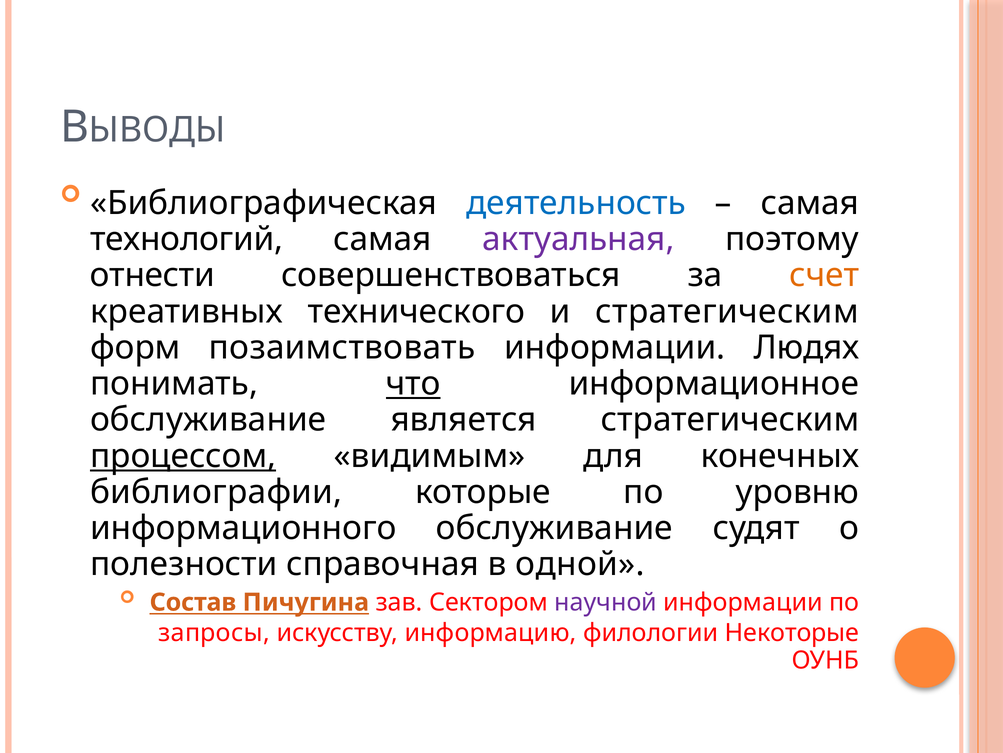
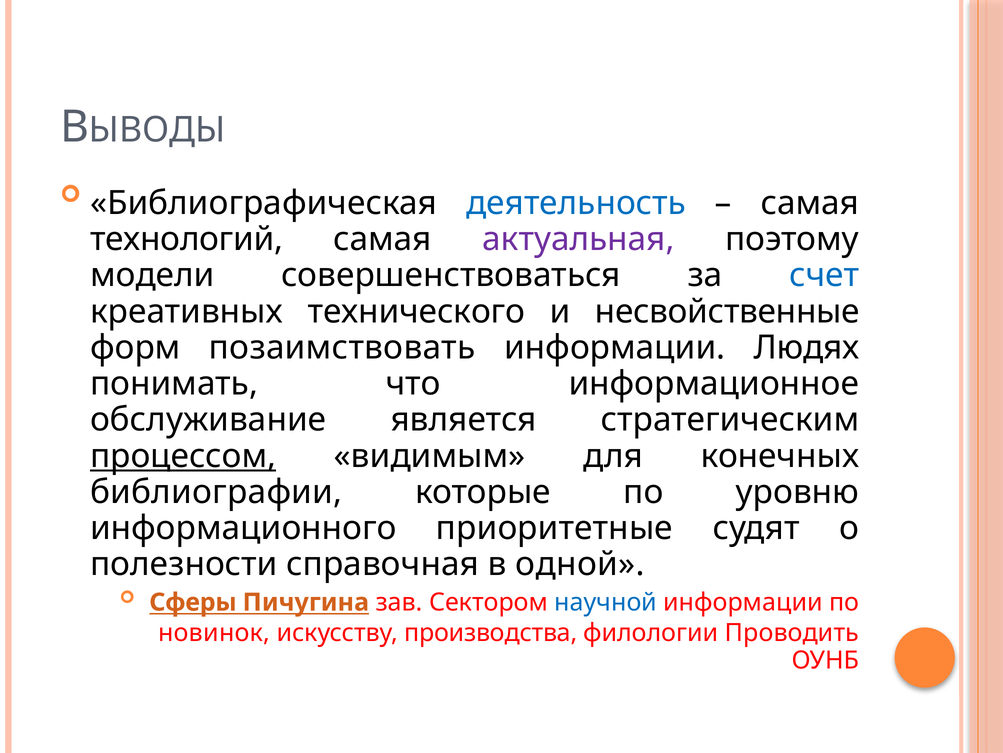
отнести: отнести -> модели
счет colour: orange -> blue
и стратегическим: стратегическим -> несвойственные
что underline: present -> none
информационного обслуживание: обслуживание -> приоритетные
Состав: Состав -> Сферы
научной colour: purple -> blue
запросы: запросы -> новинок
информацию: информацию -> производства
Некоторые: Некоторые -> Проводить
